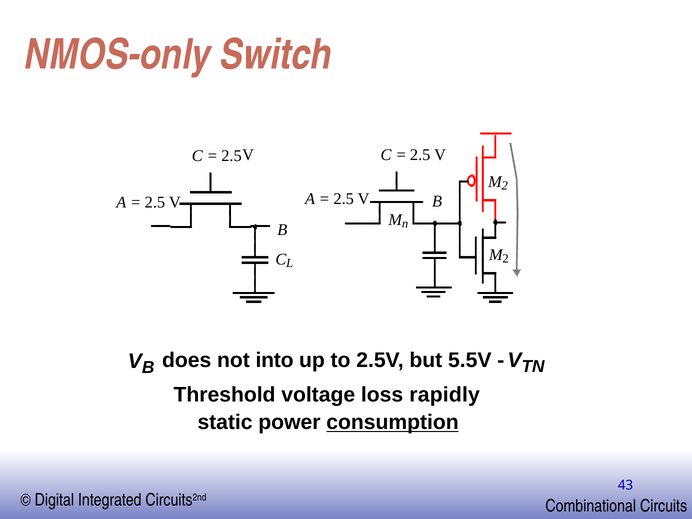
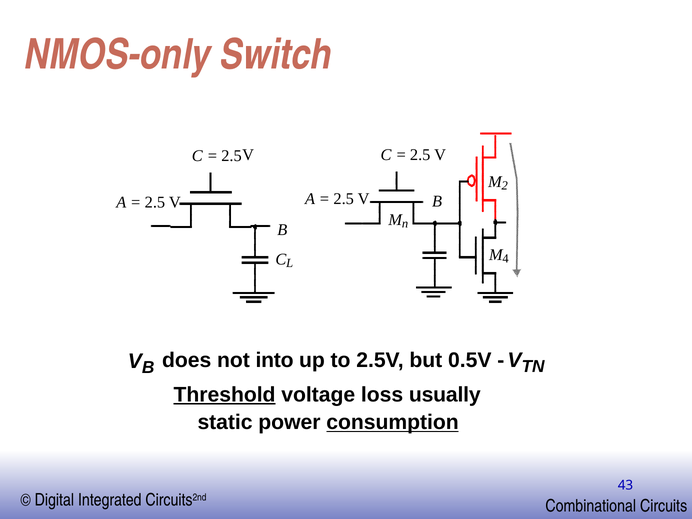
2 at (506, 259): 2 -> 4
5.5V: 5.5V -> 0.5V
Threshold underline: none -> present
rapidly: rapidly -> usually
